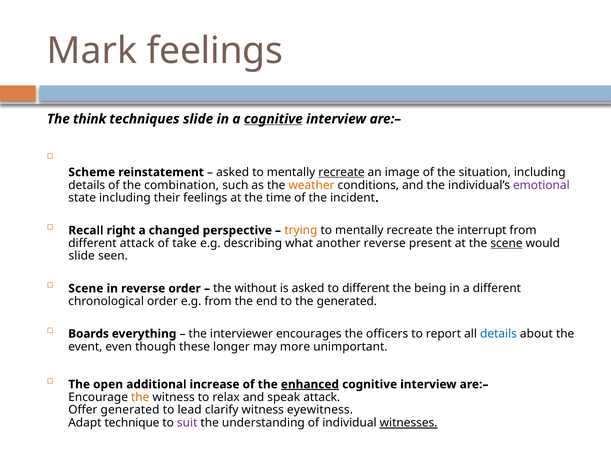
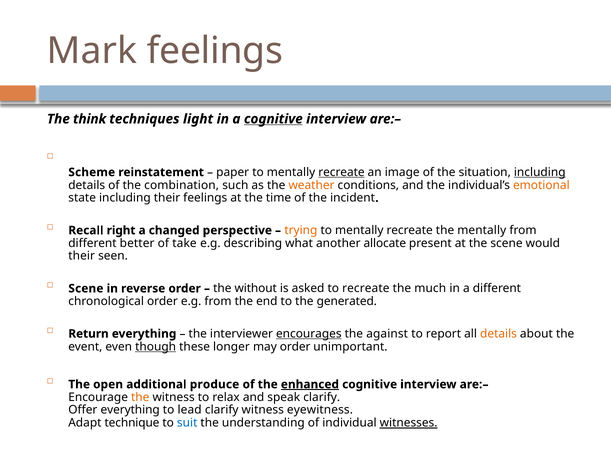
techniques slide: slide -> light
asked at (233, 172): asked -> paper
including at (540, 172) underline: none -> present
emotional colour: purple -> orange
the interrupt: interrupt -> mentally
different attack: attack -> better
another reverse: reverse -> allocate
scene at (506, 243) underline: present -> none
slide at (82, 256): slide -> their
to different: different -> recreate
being: being -> much
Boards: Boards -> Return
encourages underline: none -> present
officers: officers -> against
details at (499, 334) colour: blue -> orange
though underline: none -> present
may more: more -> order
increase: increase -> produce
speak attack: attack -> clarify
Offer generated: generated -> everything
suit colour: purple -> blue
